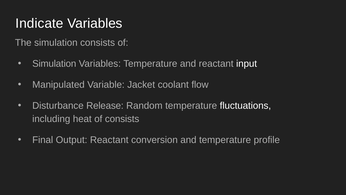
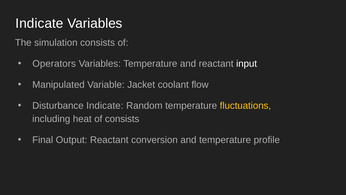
Simulation at (54, 64): Simulation -> Operators
Disturbance Release: Release -> Indicate
fluctuations colour: white -> yellow
